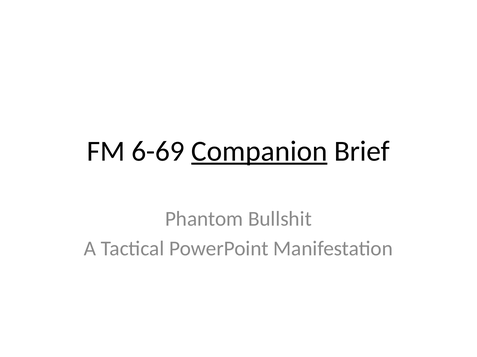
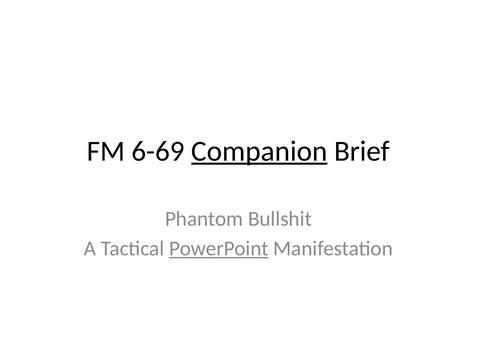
PowerPoint underline: none -> present
